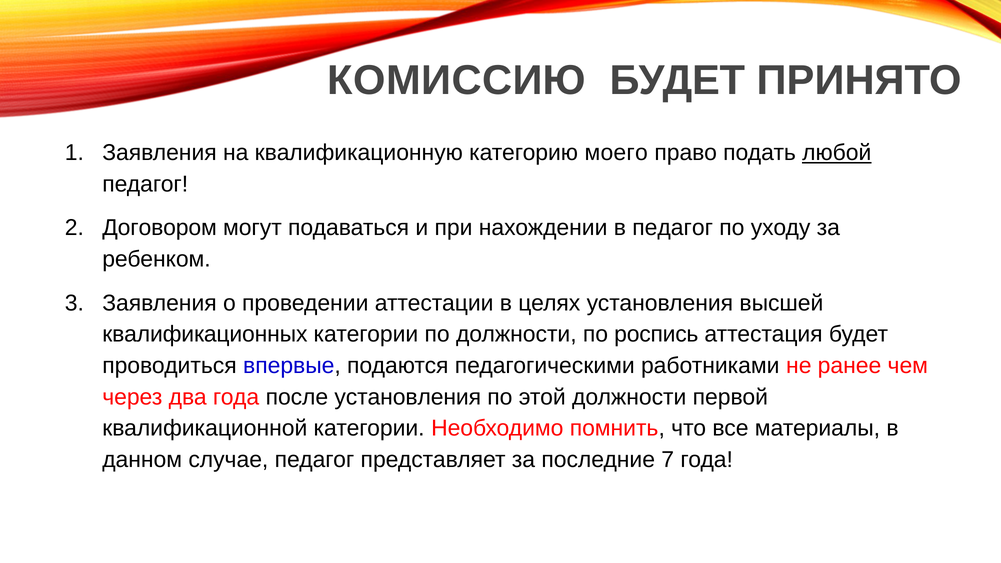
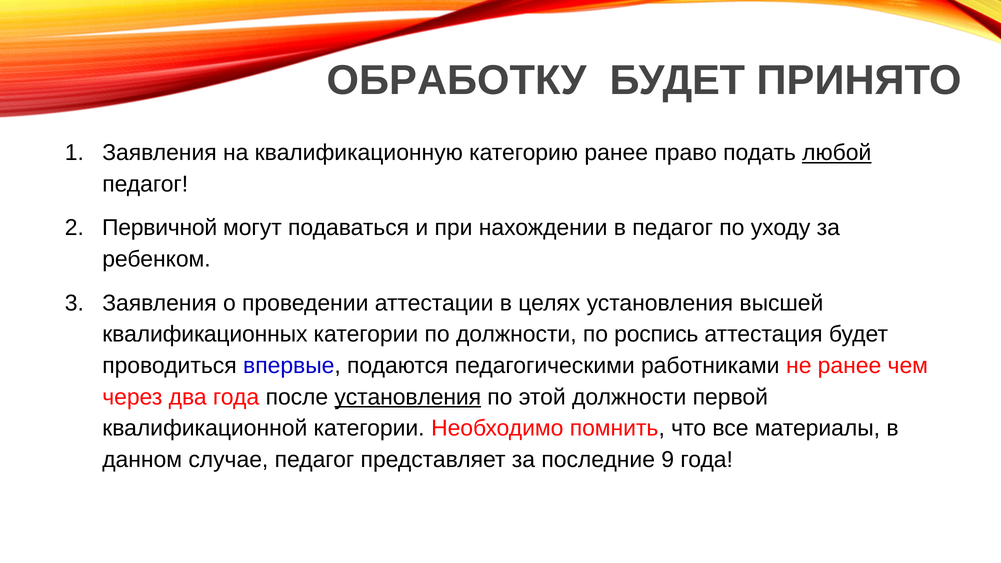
КОМИССИЮ: КОМИССИЮ -> ОБРАБОТКУ
категорию моего: моего -> ранее
Договором: Договором -> Первичной
установления at (408, 397) underline: none -> present
7: 7 -> 9
